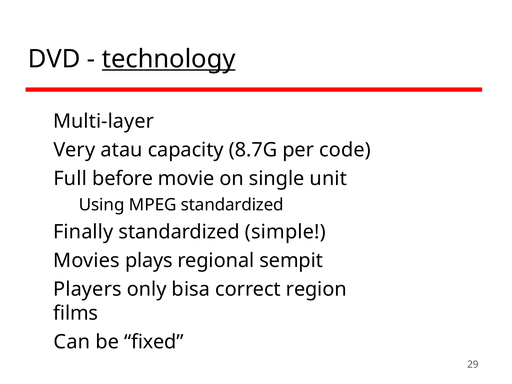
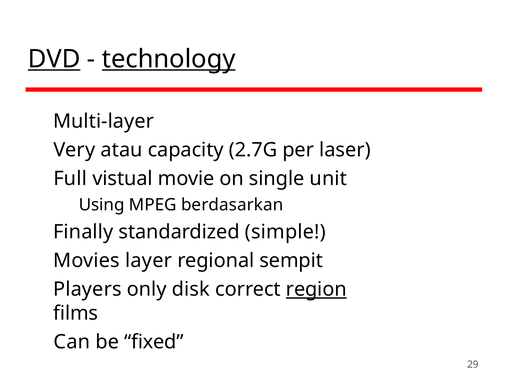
DVD underline: none -> present
8.7G: 8.7G -> 2.7G
code: code -> laser
before: before -> vistual
MPEG standardized: standardized -> berdasarkan
plays: plays -> layer
bisa: bisa -> disk
region underline: none -> present
